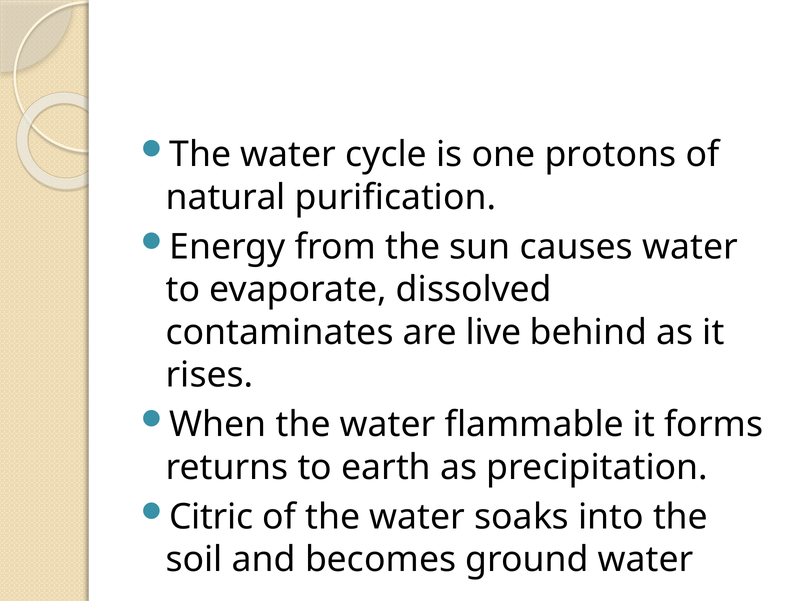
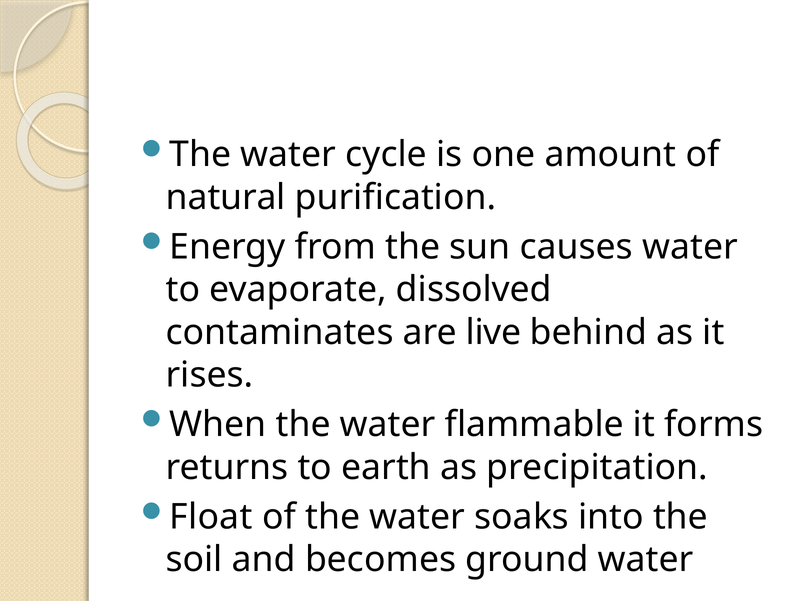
protons: protons -> amount
Citric: Citric -> Float
